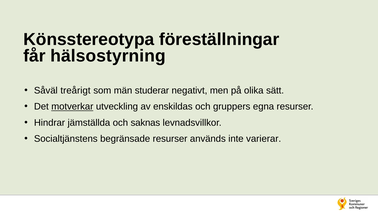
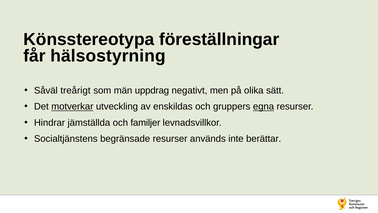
studerar: studerar -> uppdrag
egna underline: none -> present
saknas: saknas -> familjer
varierar: varierar -> berättar
